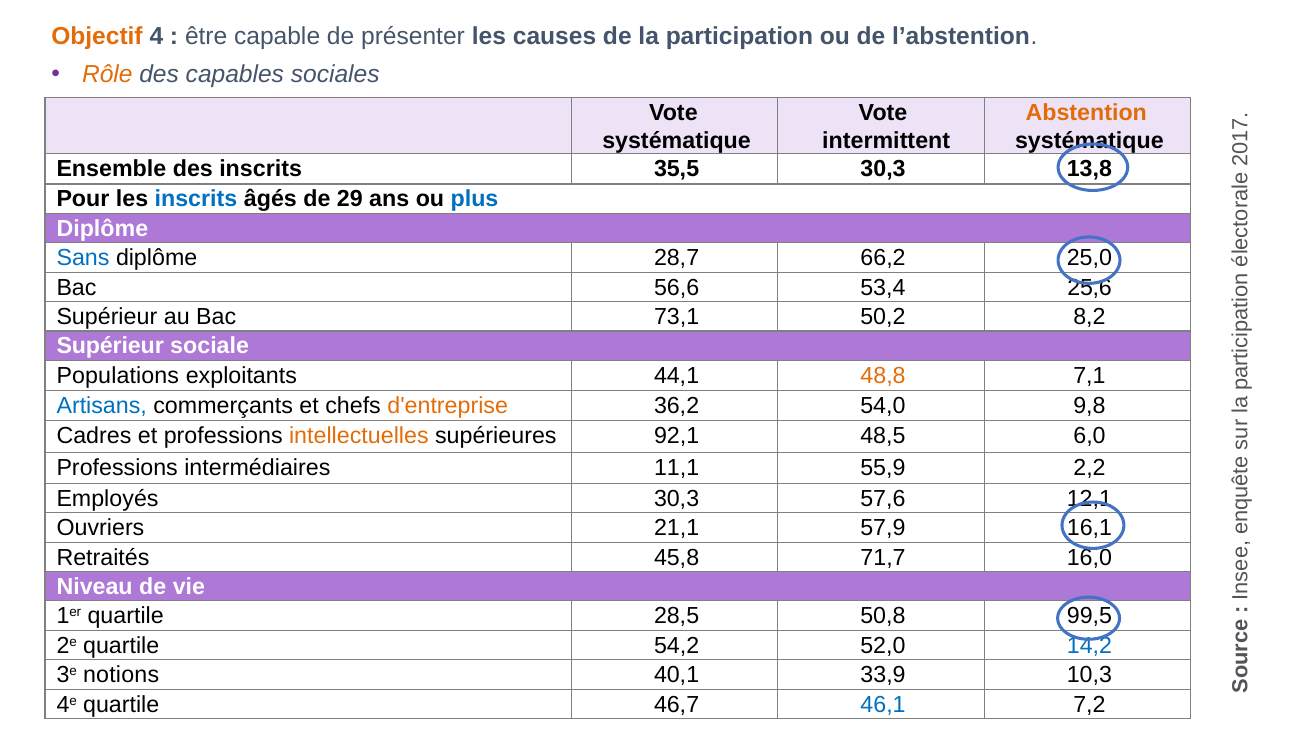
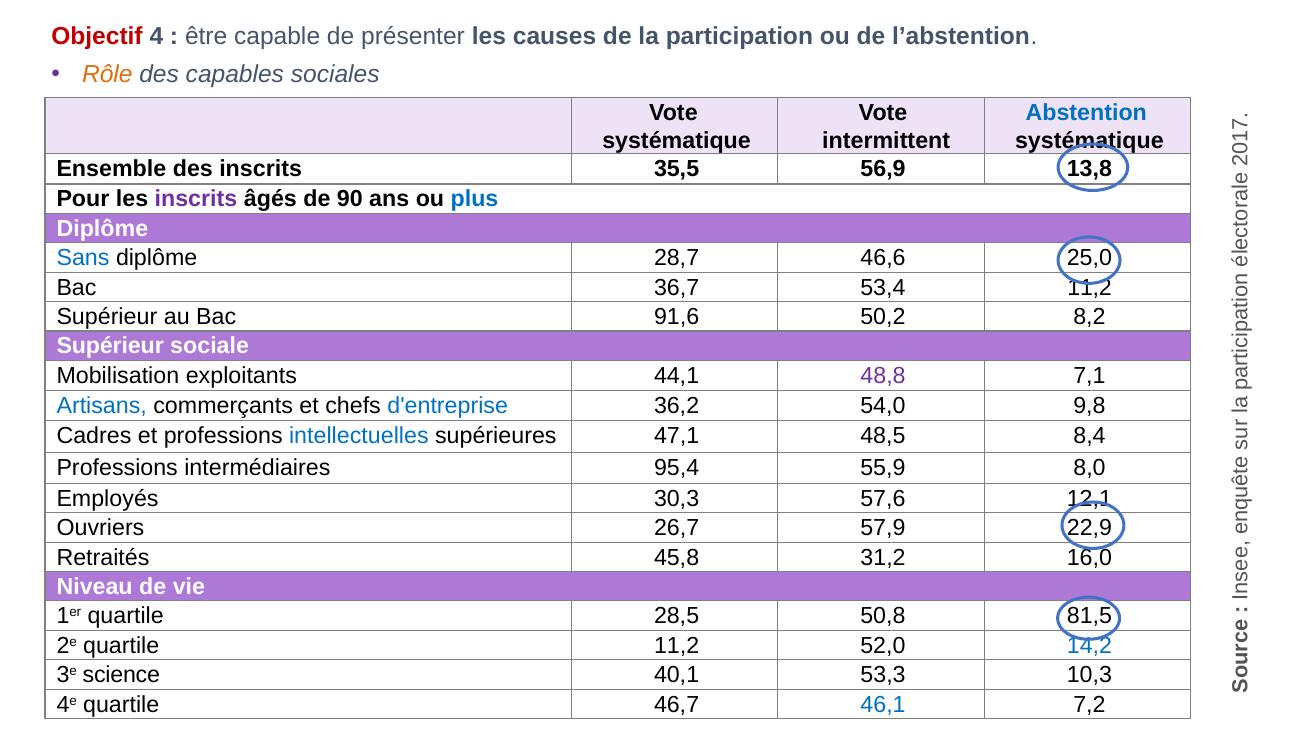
Objectif colour: orange -> red
Abstention colour: orange -> blue
35,5 30,3: 30,3 -> 56,9
inscrits at (196, 199) colour: blue -> purple
29: 29 -> 90
66,2: 66,2 -> 46,6
56,6: 56,6 -> 36,7
53,4 25,6: 25,6 -> 11,2
73,1: 73,1 -> 91,6
Populations: Populations -> Mobilisation
48,8 colour: orange -> purple
d'entreprise colour: orange -> blue
intellectuelles colour: orange -> blue
92,1: 92,1 -> 47,1
6,0: 6,0 -> 8,4
11,1: 11,1 -> 95,4
2,2: 2,2 -> 8,0
21,1: 21,1 -> 26,7
16,1: 16,1 -> 22,9
71,7: 71,7 -> 31,2
99,5: 99,5 -> 81,5
quartile 54,2: 54,2 -> 11,2
notions: notions -> science
33,9: 33,9 -> 53,3
